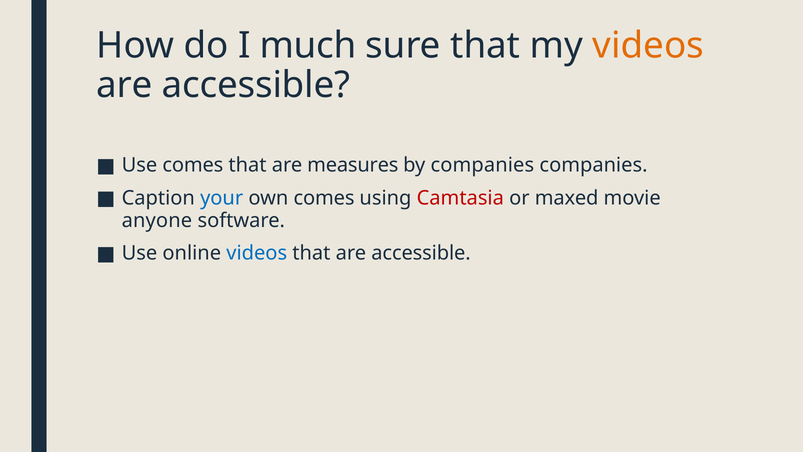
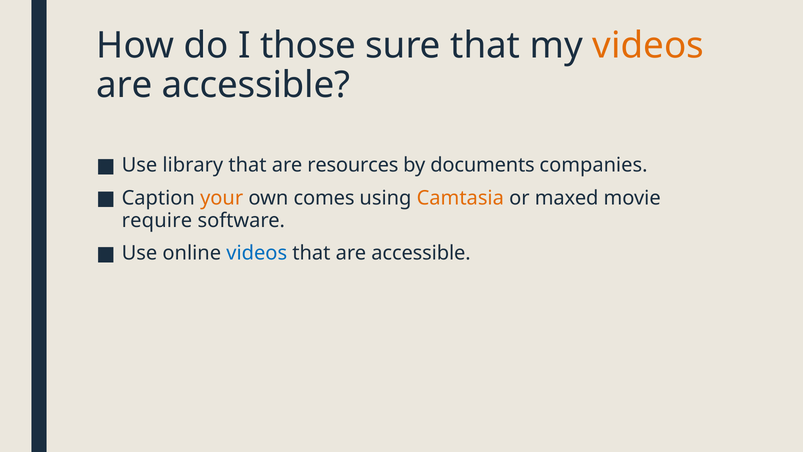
much: much -> those
Use comes: comes -> library
measures: measures -> resources
by companies: companies -> documents
your colour: blue -> orange
Camtasia colour: red -> orange
anyone: anyone -> require
